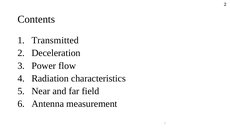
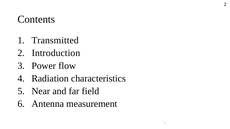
Deceleration: Deceleration -> Introduction
